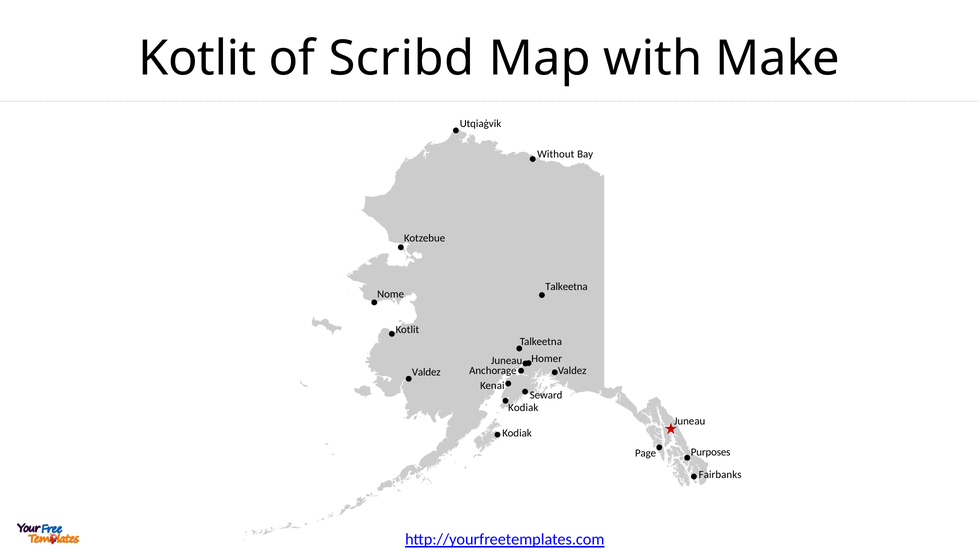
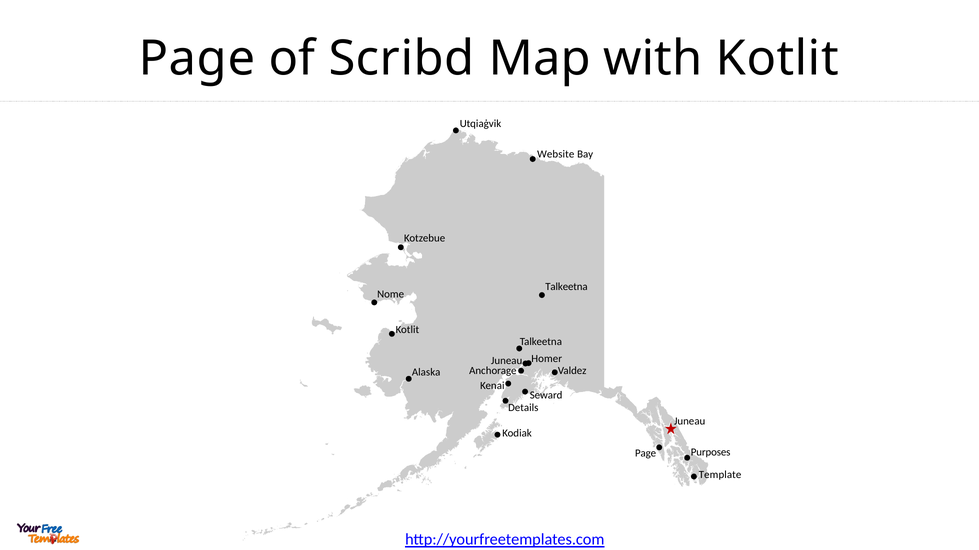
Kotlit at (197, 59): Kotlit -> Page
with Make: Make -> Kotlit
Without: Without -> Website
Valdez at (426, 372): Valdez -> Alaska
Kodiak at (523, 408): Kodiak -> Details
Fairbanks: Fairbanks -> Template
